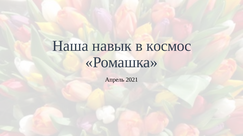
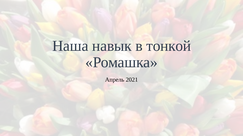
космос: космос -> тонкой
